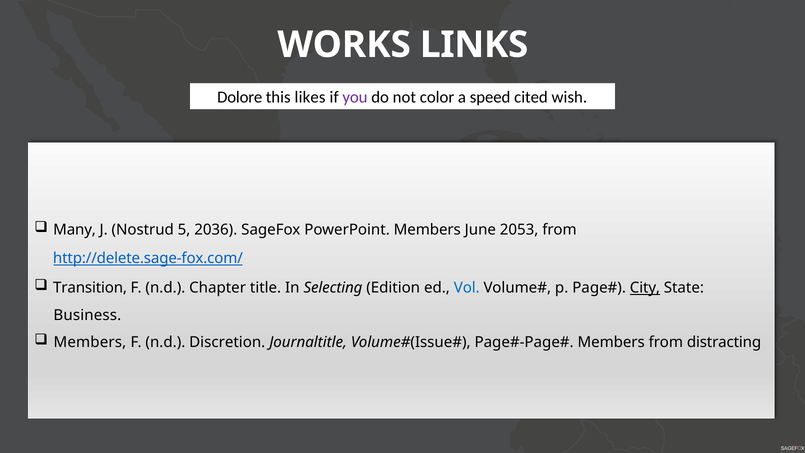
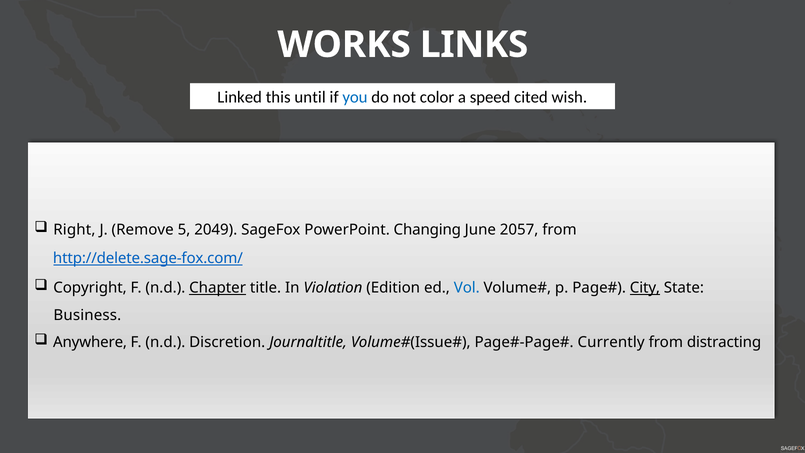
Dolore: Dolore -> Linked
likes: likes -> until
you colour: purple -> blue
Many: Many -> Right
Nostrud: Nostrud -> Remove
2036: 2036 -> 2049
PowerPoint Members: Members -> Changing
2053: 2053 -> 2057
Transition: Transition -> Copyright
Chapter underline: none -> present
Selecting: Selecting -> Violation
Members at (90, 342): Members -> Anywhere
Members at (611, 342): Members -> Currently
